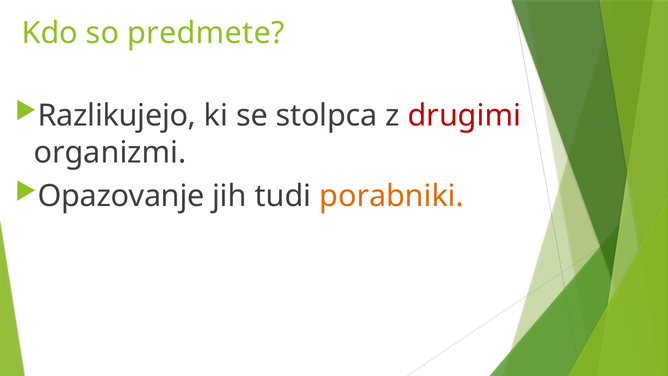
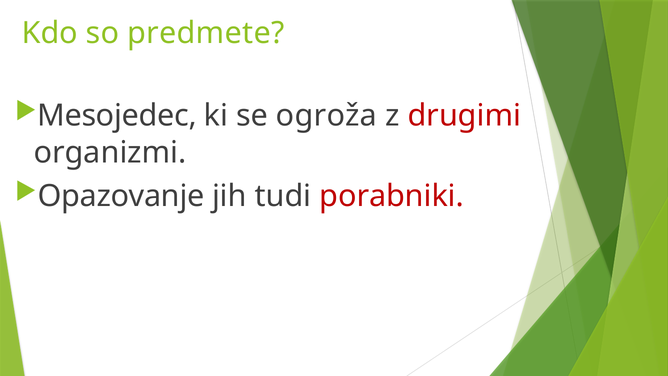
Razlikujejo: Razlikujejo -> Mesojedec
stolpca: stolpca -> ogroža
porabniki colour: orange -> red
